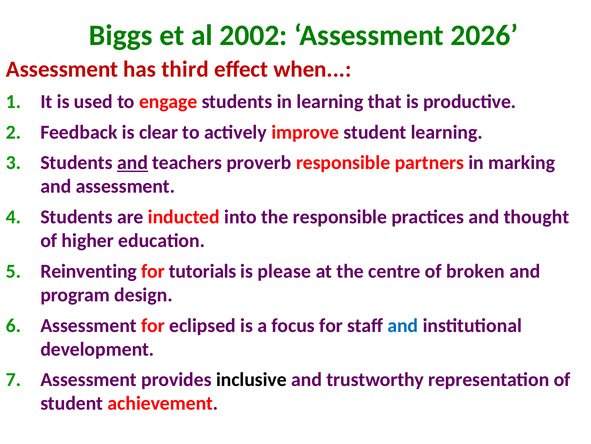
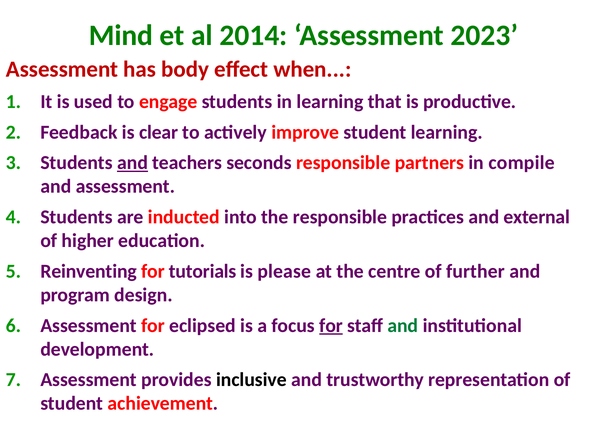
Biggs: Biggs -> Mind
2002: 2002 -> 2014
2026: 2026 -> 2023
third: third -> body
proverb: proverb -> seconds
marking: marking -> compile
thought: thought -> external
broken: broken -> further
for at (331, 325) underline: none -> present
and at (403, 325) colour: blue -> green
